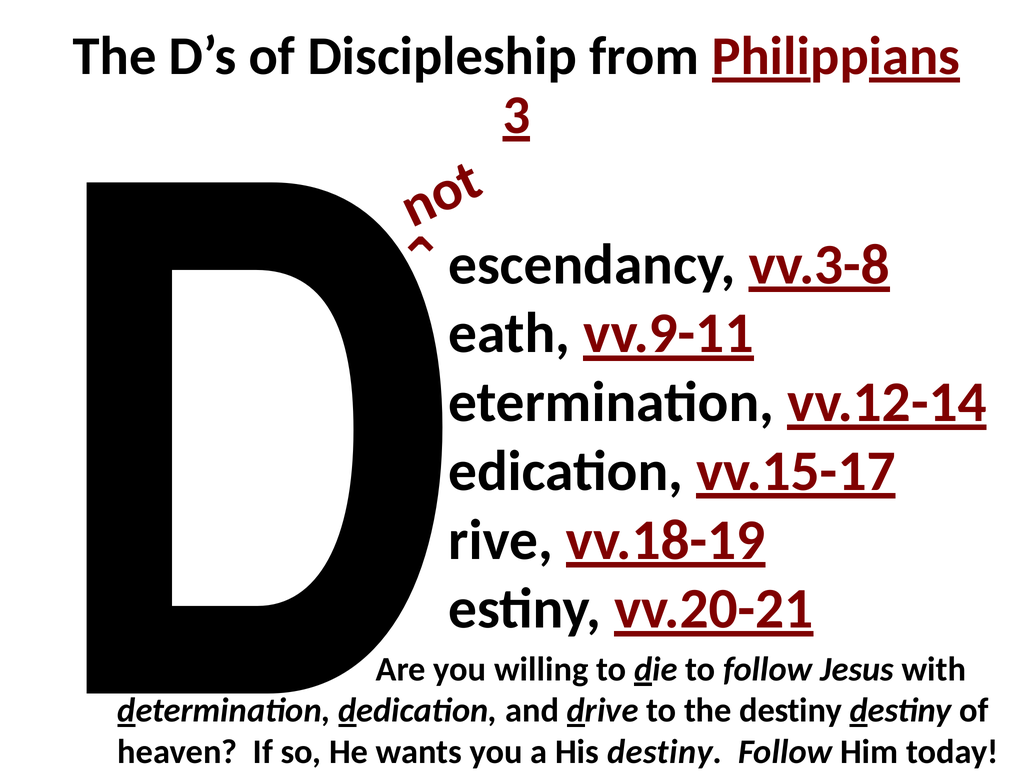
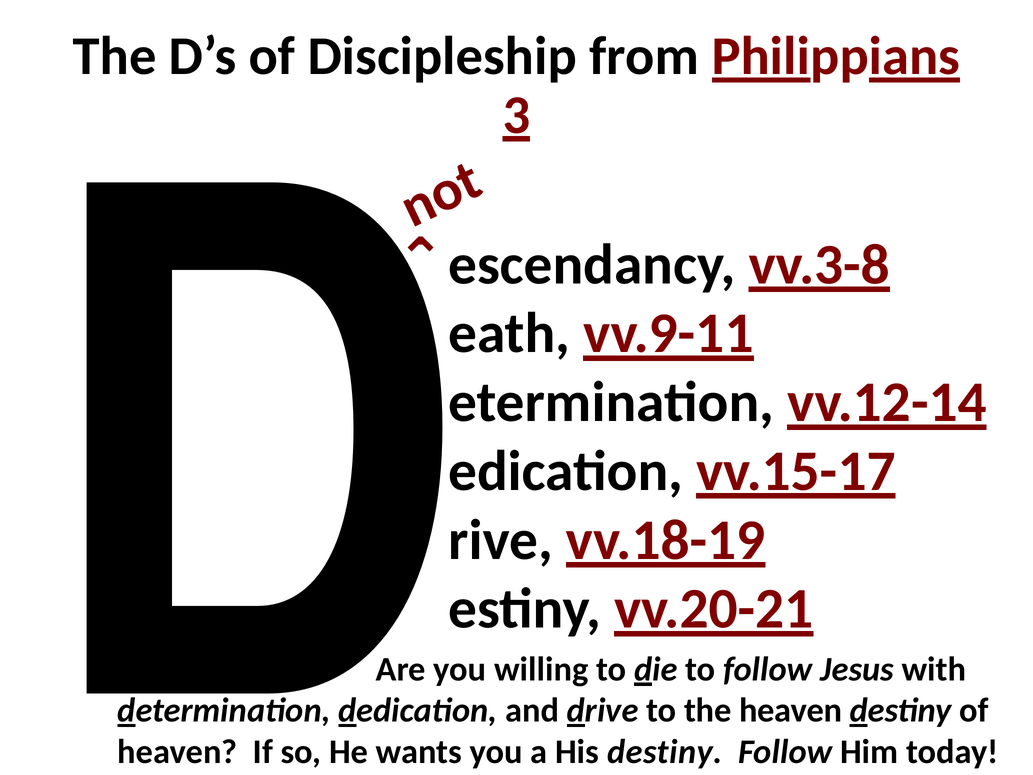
the destiny: destiny -> heaven
